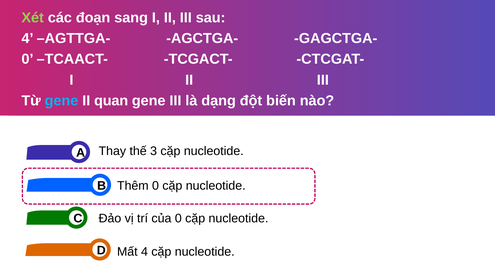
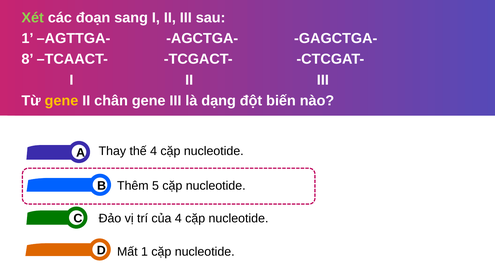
4 at (27, 38): 4 -> 1
0 at (27, 59): 0 -> 8
gene at (61, 101) colour: light blue -> yellow
quan: quan -> chân
thế 3: 3 -> 4
Thêm 0: 0 -> 5
của 0: 0 -> 4
Mất 4: 4 -> 1
